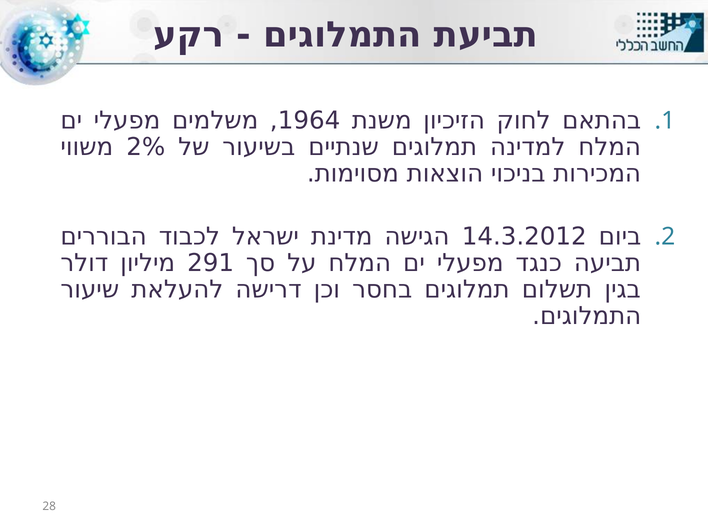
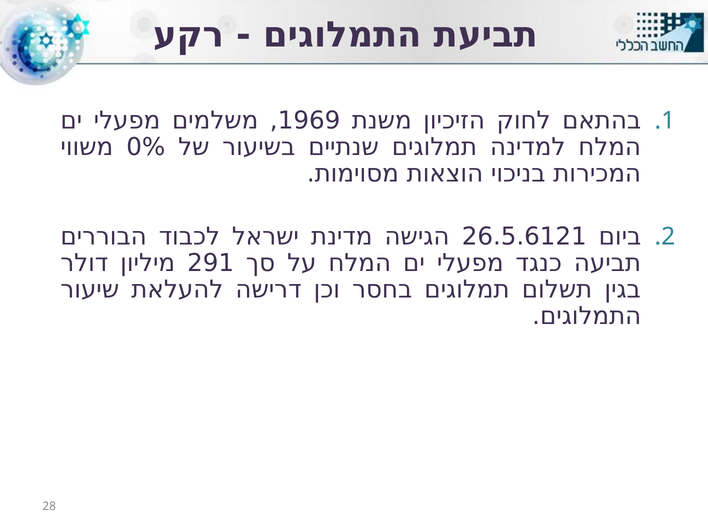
1964: 1964 -> 1969
2%: 2% -> 0%
14.3.2012: 14.3.2012 -> 26.5.6121
